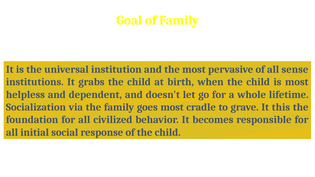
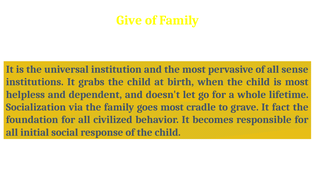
Goal: Goal -> Give
this: this -> fact
